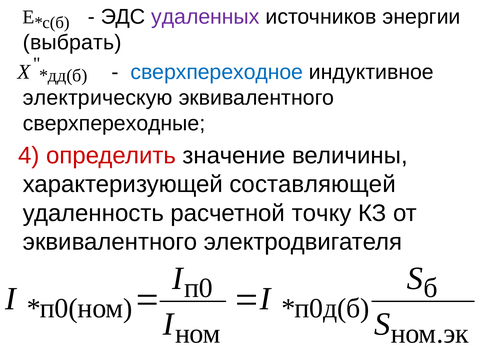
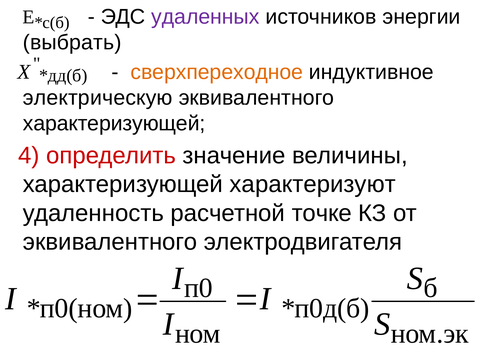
сверхпереходное colour: blue -> orange
сверхпереходные at (114, 123): сверхпереходные -> характеризующей
составляющей: составляющей -> характеризуют
точку: точку -> точке
